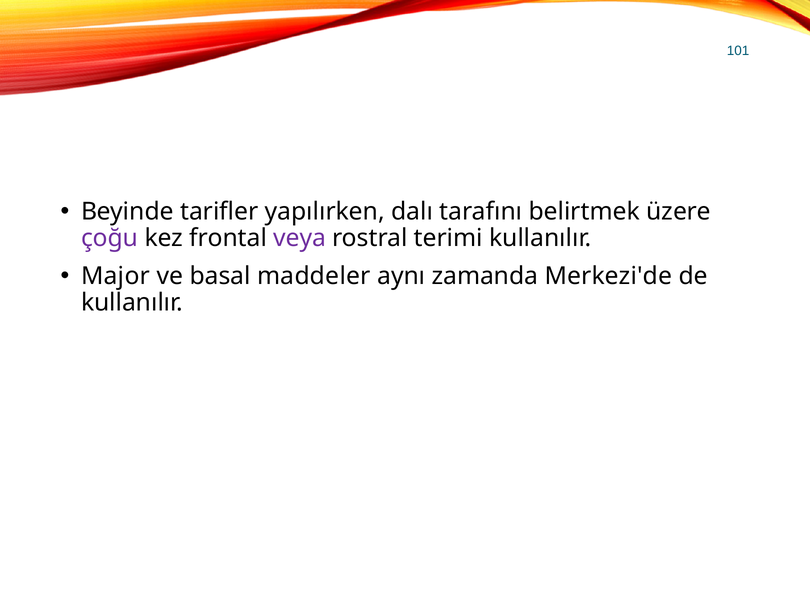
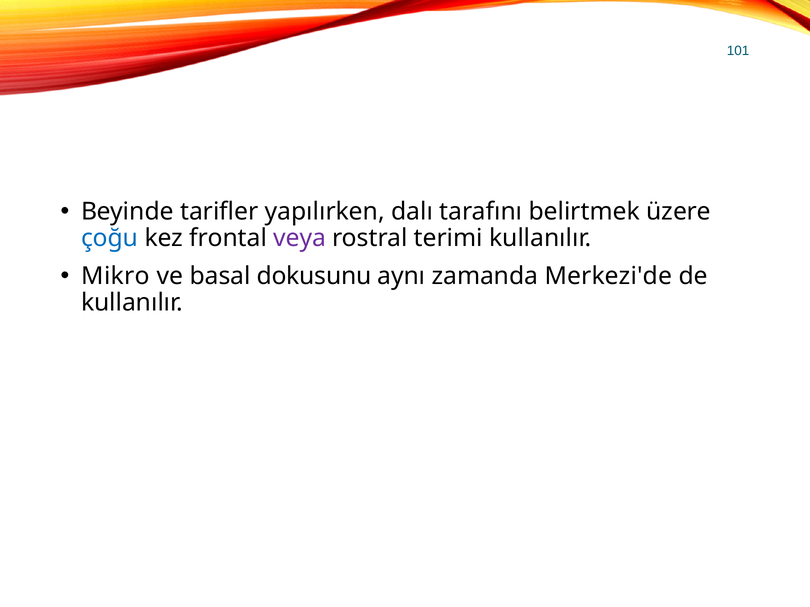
çoğu colour: purple -> blue
Major: Major -> Mikro
maddeler: maddeler -> dokusunu
